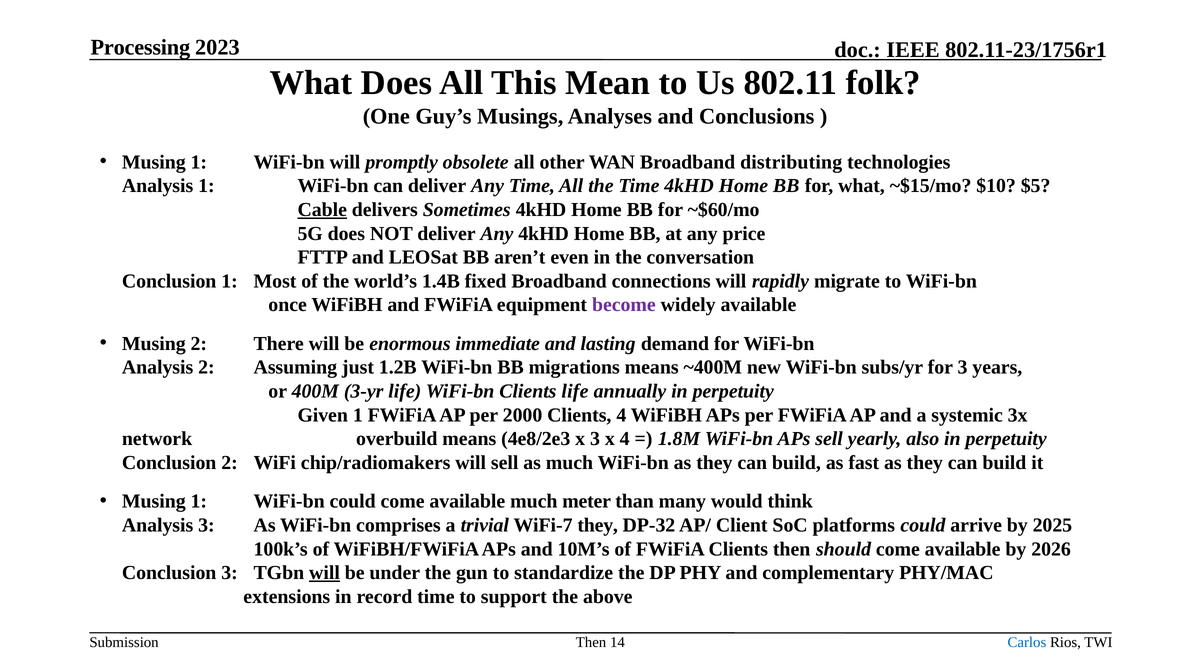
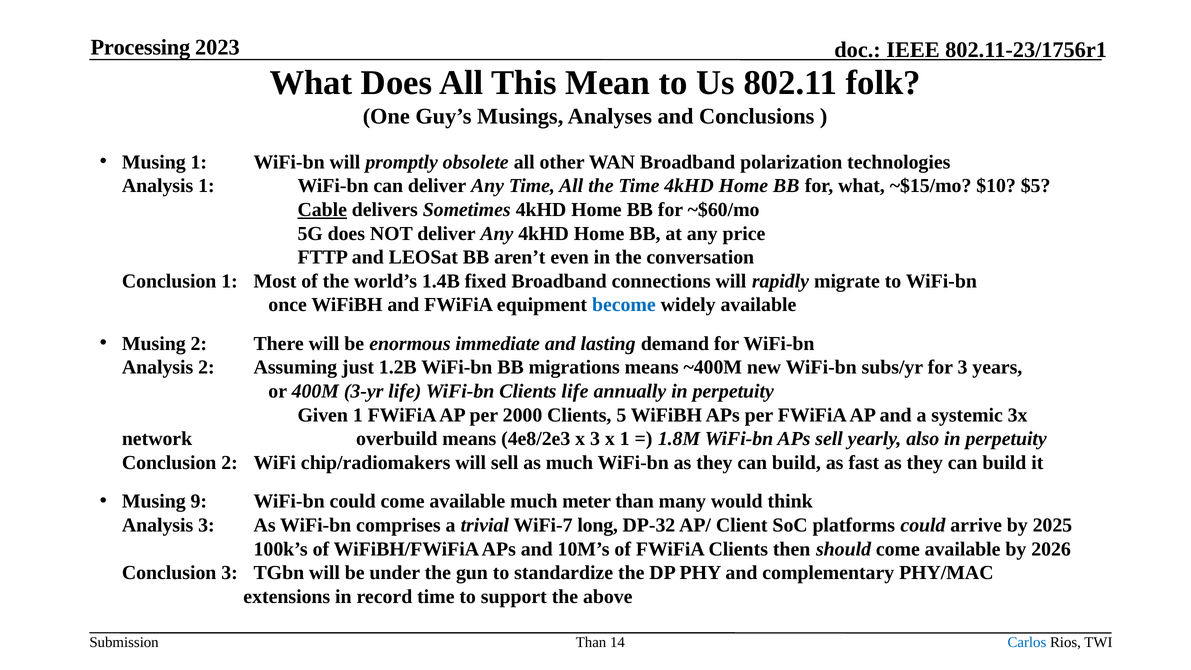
distributing: distributing -> polarization
become colour: purple -> blue
Clients 4: 4 -> 5
x 4: 4 -> 1
1 at (199, 501): 1 -> 9
WiFi-7 they: they -> long
will at (324, 573) underline: present -> none
Then at (591, 643): Then -> Than
